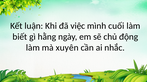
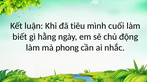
việc: việc -> tiêu
xuyên: xuyên -> phong
